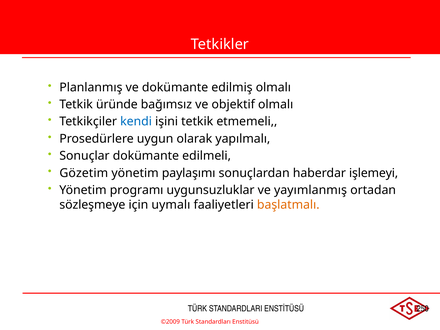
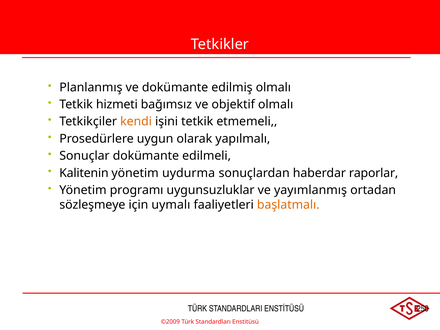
üründe: üründe -> hizmeti
kendi colour: blue -> orange
Gözetim: Gözetim -> Kalitenin
paylaşımı: paylaşımı -> uydurma
işlemeyi: işlemeyi -> raporlar
